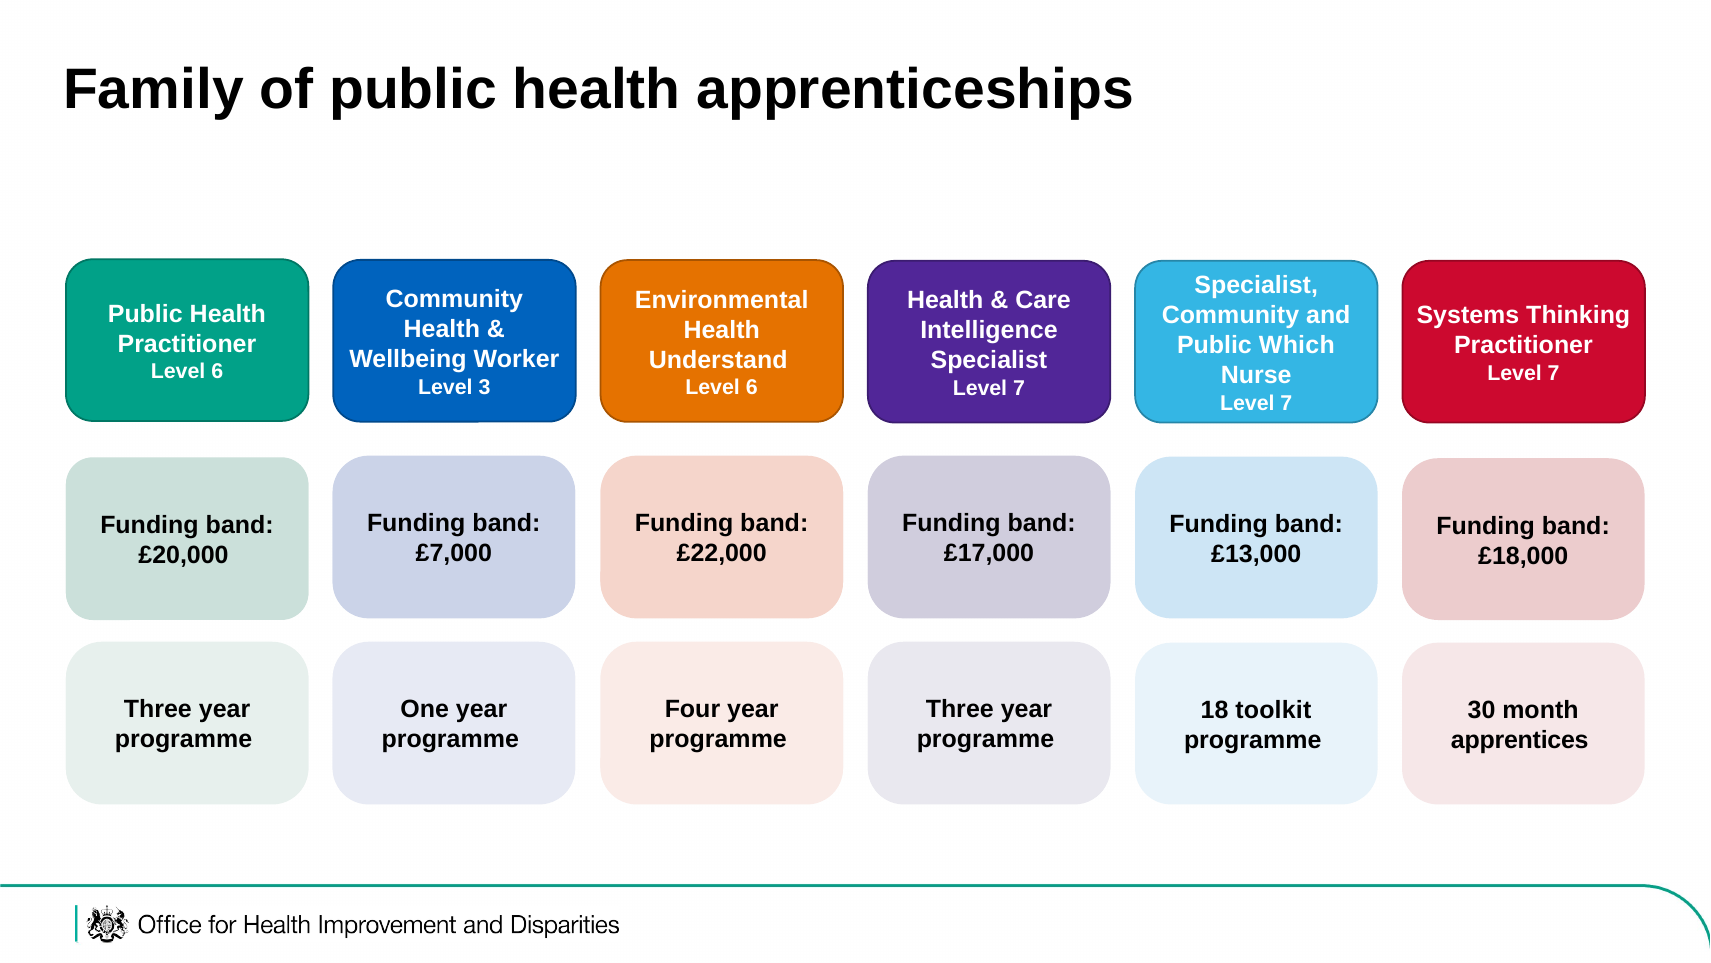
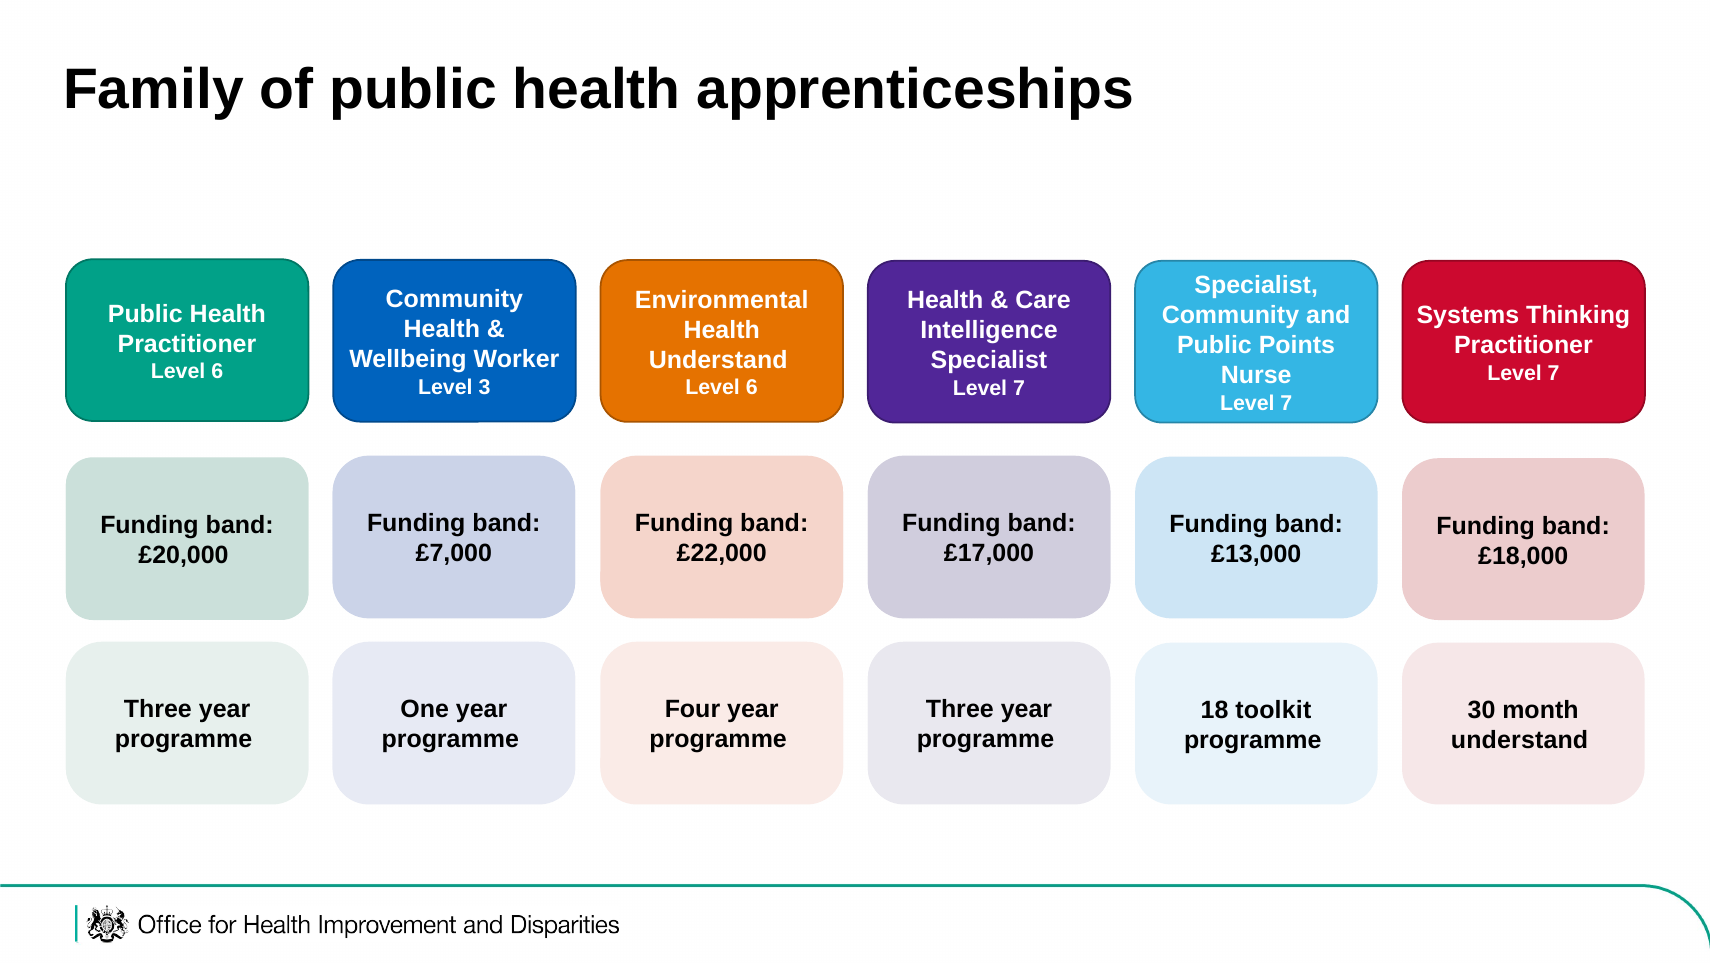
Which: Which -> Points
apprentices at (1520, 740): apprentices -> understand
